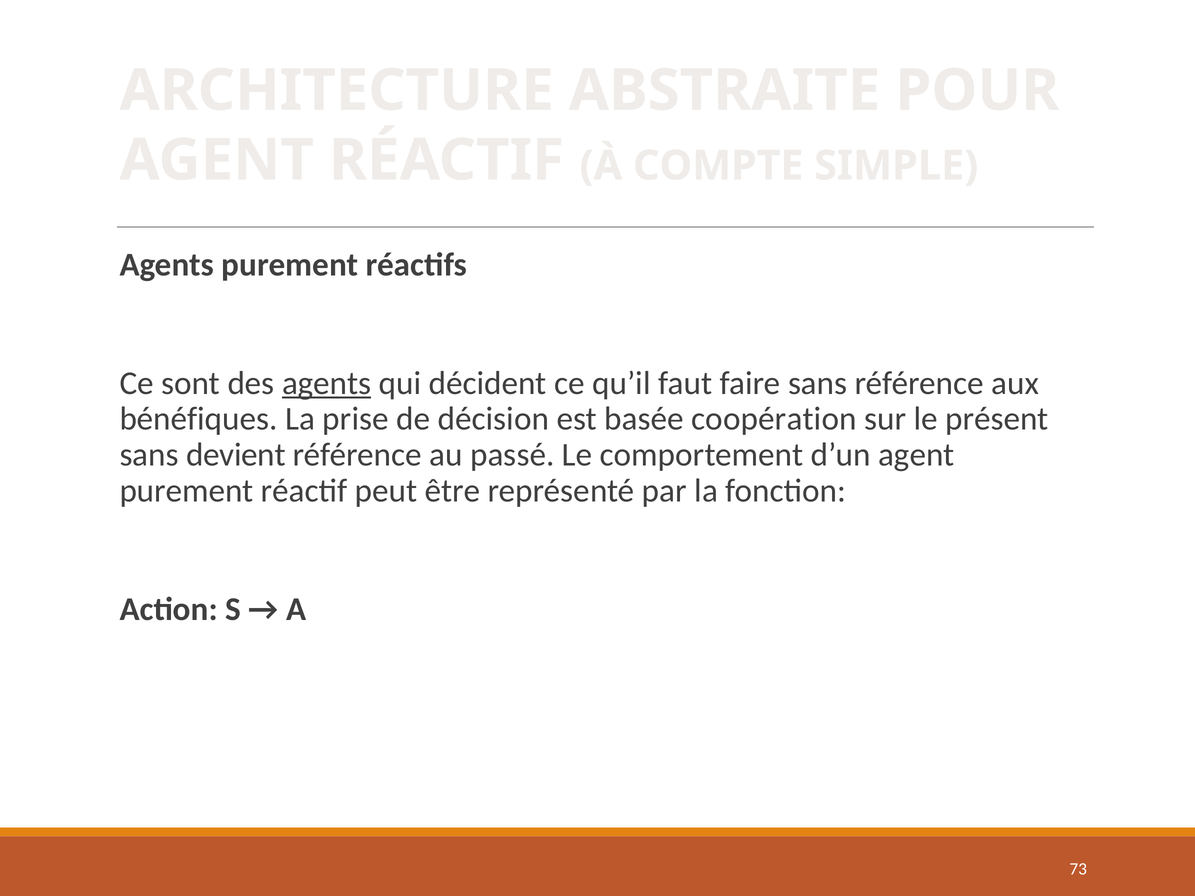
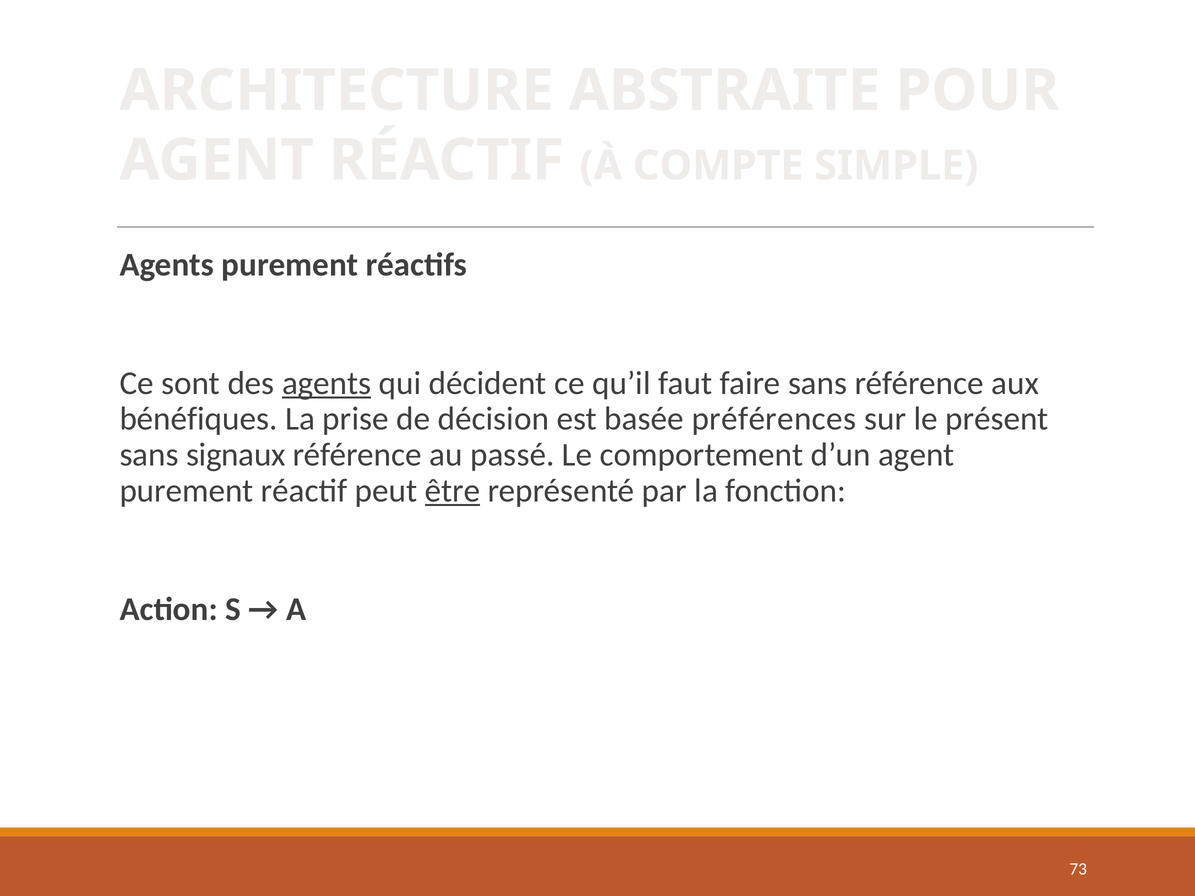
coopération: coopération -> préférences
devient: devient -> signaux
être underline: none -> present
